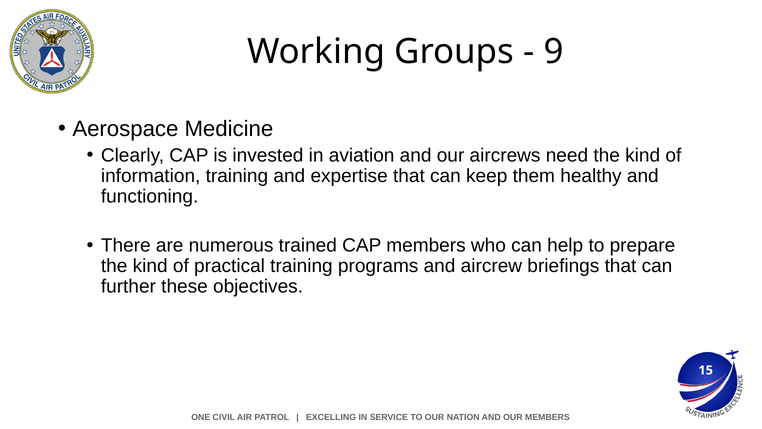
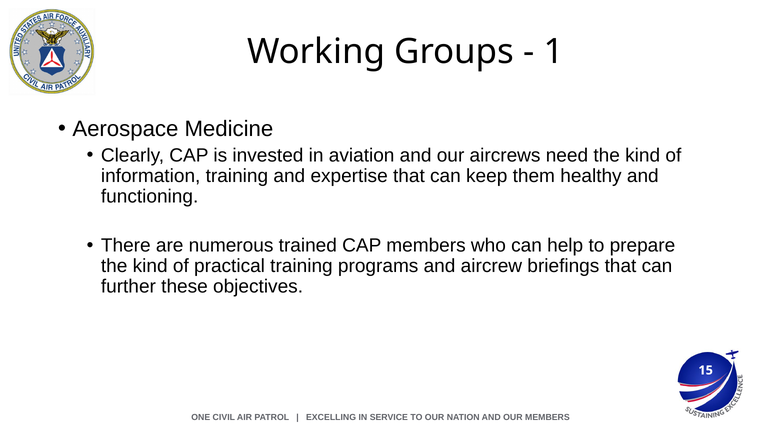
9: 9 -> 1
